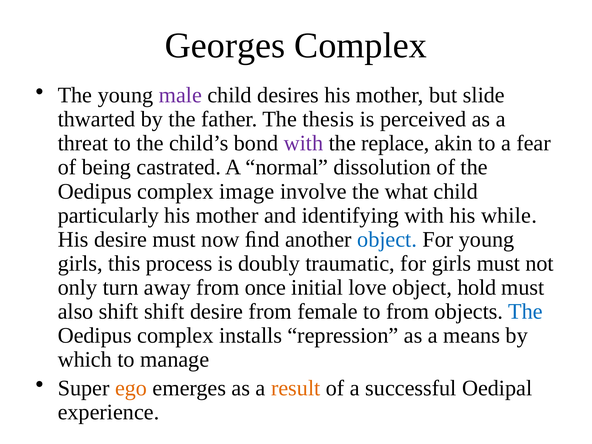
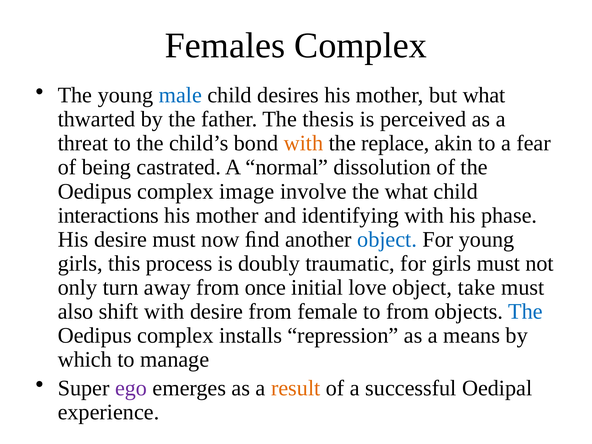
Georges: Georges -> Females
male colour: purple -> blue
but slide: slide -> what
with at (304, 143) colour: purple -> orange
particularly: particularly -> interactions
while: while -> phase
hold: hold -> take
shift shift: shift -> with
ego colour: orange -> purple
